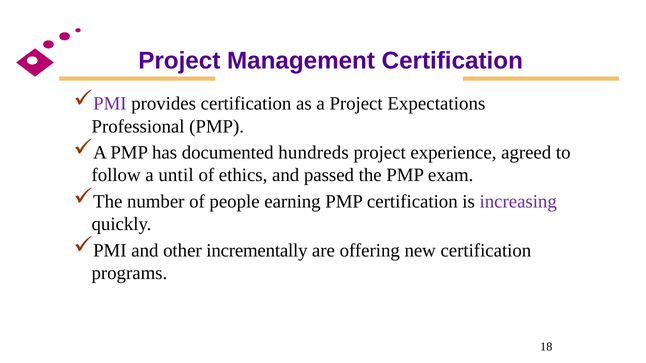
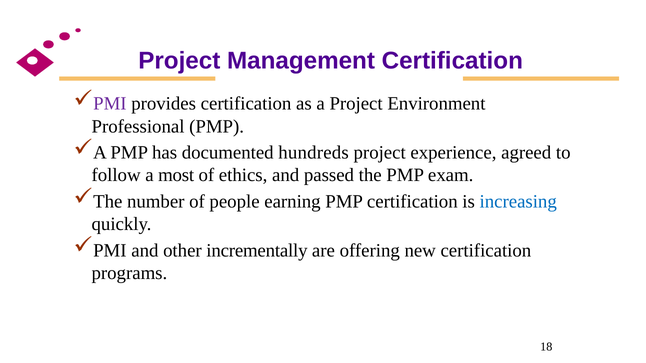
Expectations: Expectations -> Environment
until: until -> most
increasing colour: purple -> blue
